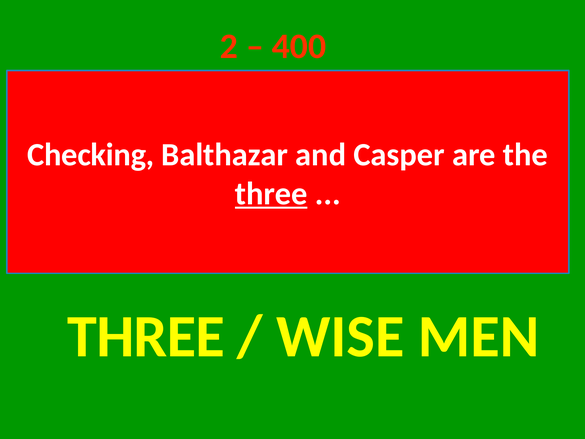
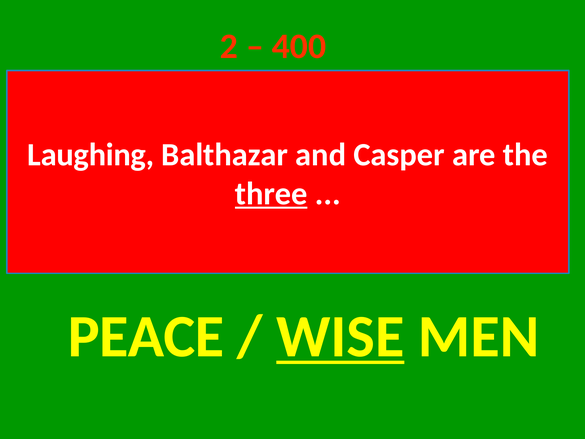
Checking: Checking -> Laughing
THREE at (146, 336): THREE -> PEACE
WISE underline: none -> present
